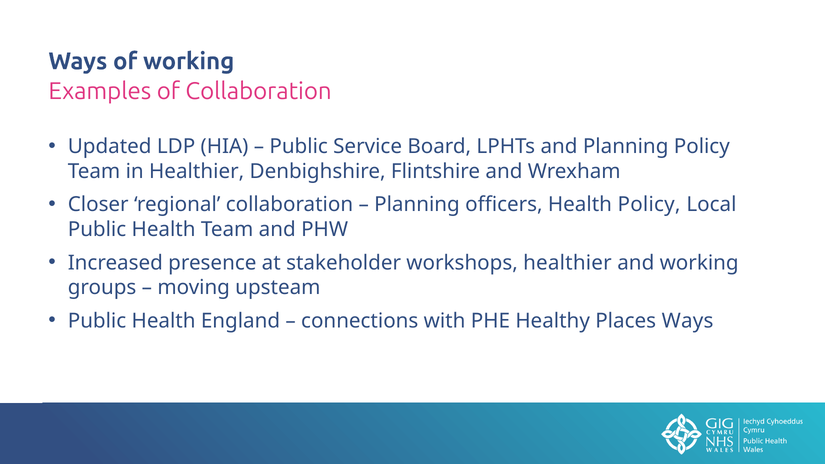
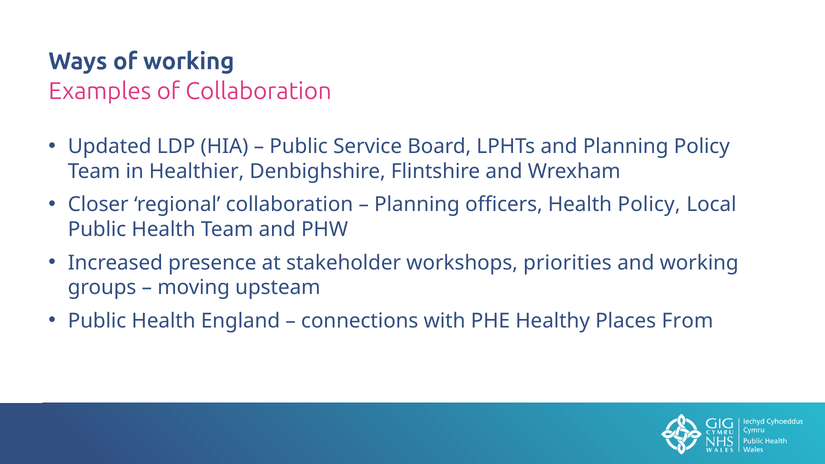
workshops healthier: healthier -> priorities
Places Ways: Ways -> From
